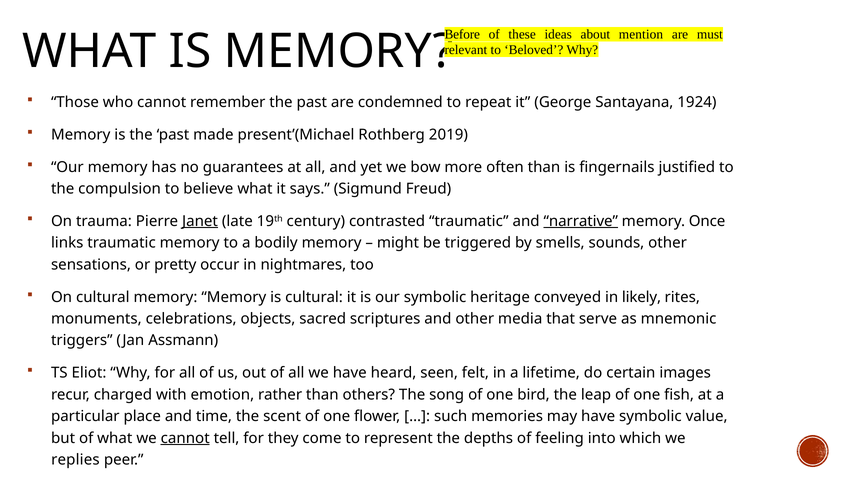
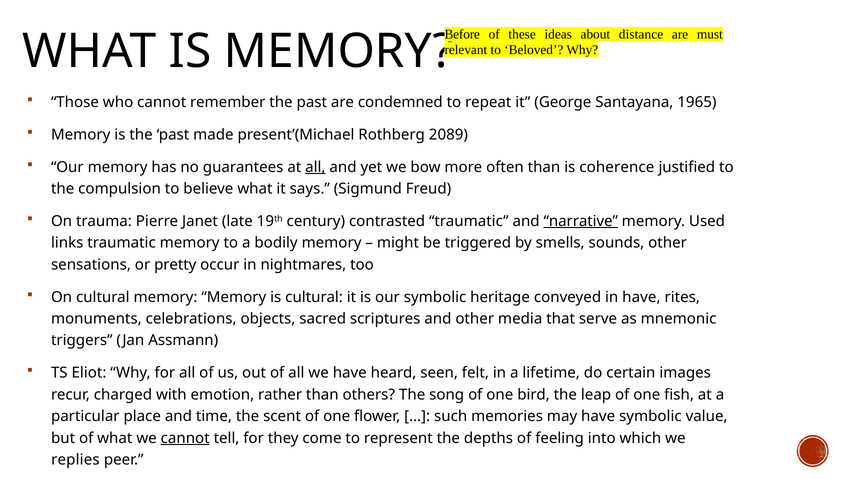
mention: mention -> distance
1924: 1924 -> 1965
2019: 2019 -> 2089
all at (315, 167) underline: none -> present
fingernails: fingernails -> coherence
Janet underline: present -> none
Once: Once -> Used
in likely: likely -> have
